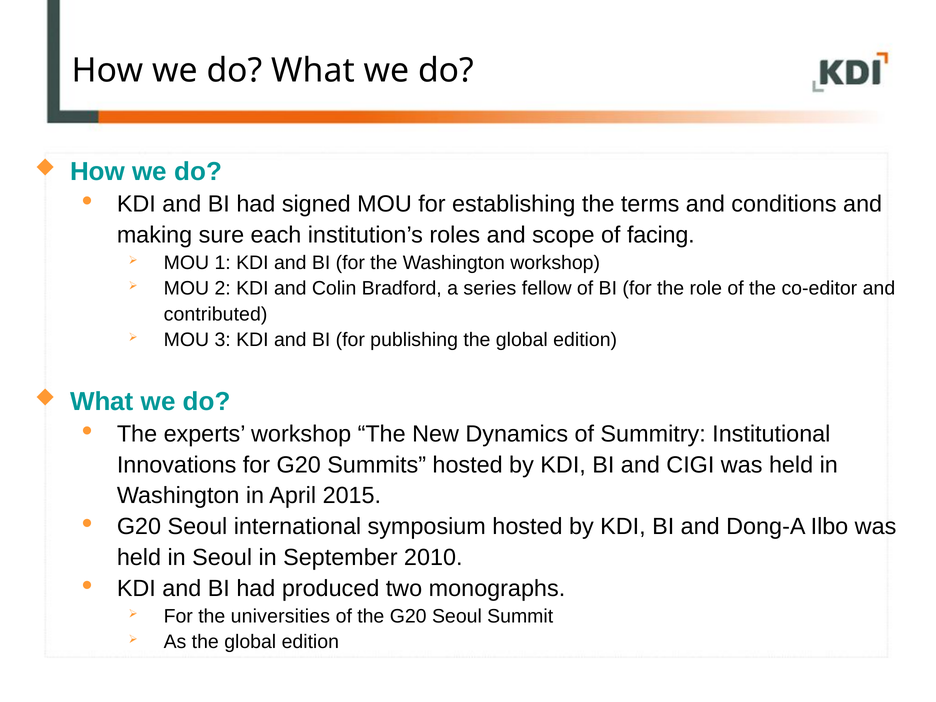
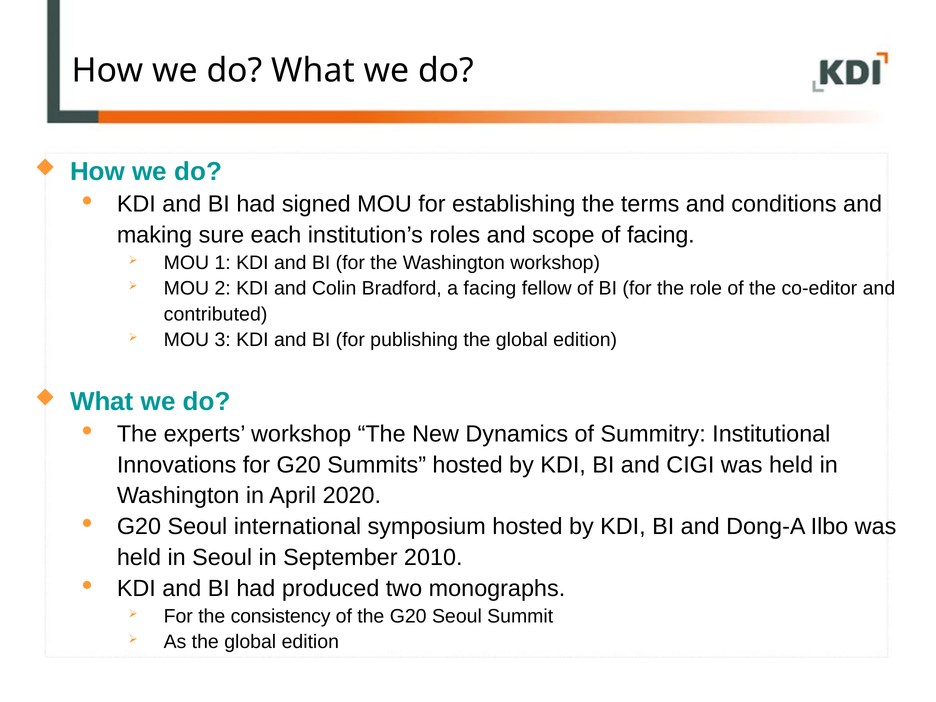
a series: series -> facing
2015: 2015 -> 2020
universities: universities -> consistency
